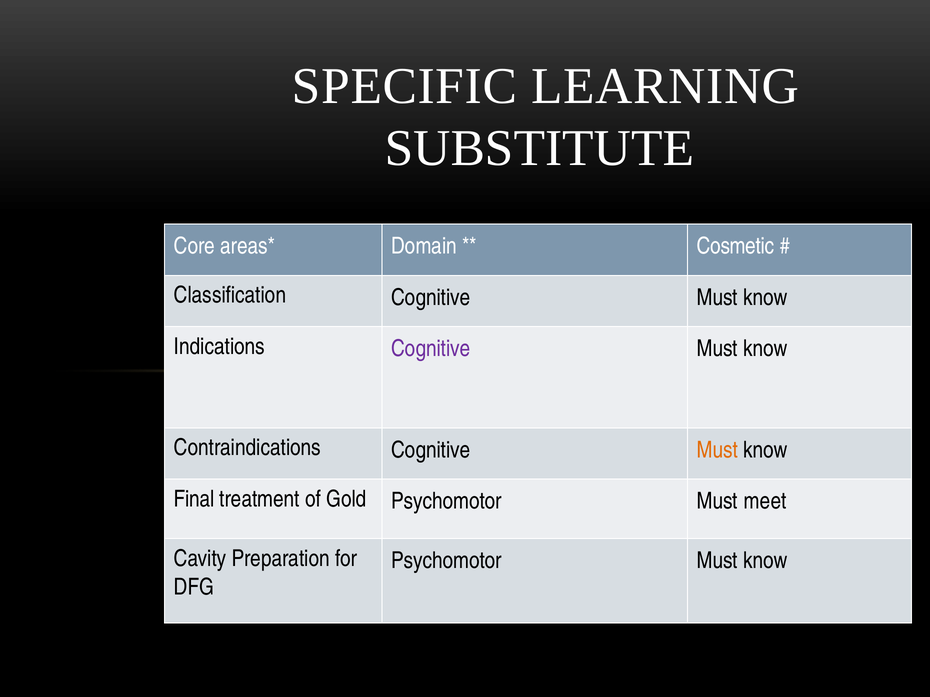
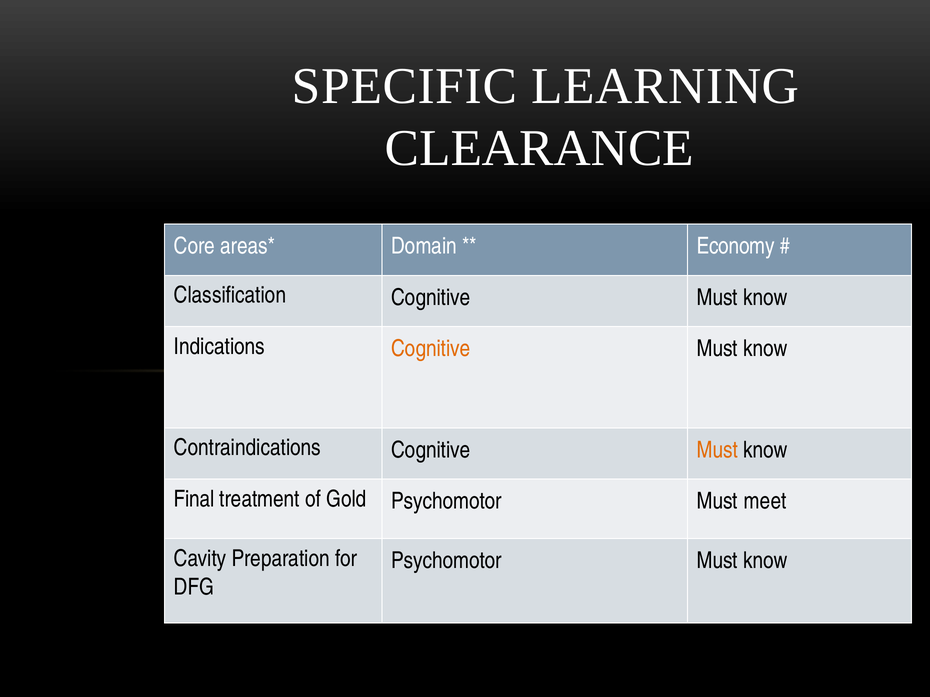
SUBSTITUTE: SUBSTITUTE -> CLEARANCE
Cosmetic: Cosmetic -> Economy
Cognitive at (431, 349) colour: purple -> orange
